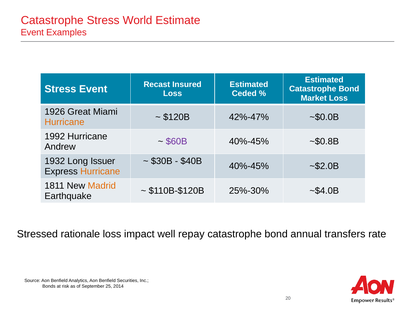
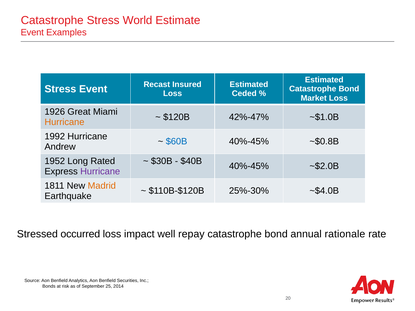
~$0.0B: ~$0.0B -> ~$1.0B
$60B colour: purple -> blue
1932: 1932 -> 1952
Issuer: Issuer -> Rated
Hurricane at (100, 172) colour: orange -> purple
rationale: rationale -> occurred
transfers: transfers -> rationale
